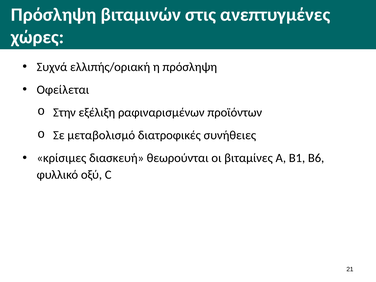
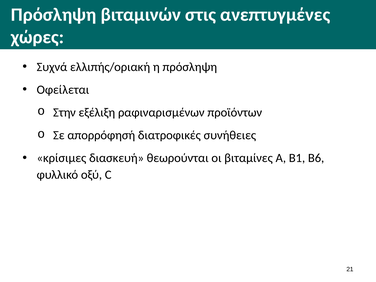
μεταβολισμό: μεταβολισμό -> απορρόφησή
